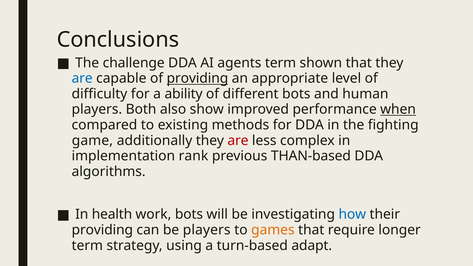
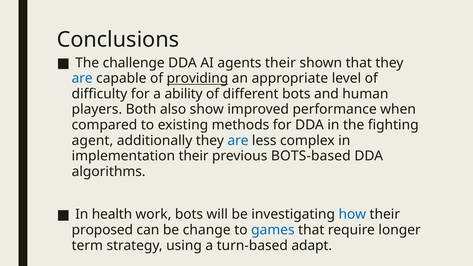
agents term: term -> their
when underline: present -> none
game: game -> agent
are at (238, 141) colour: red -> blue
implementation rank: rank -> their
THAN-based: THAN-based -> BOTS-based
providing at (102, 230): providing -> proposed
be players: players -> change
games colour: orange -> blue
